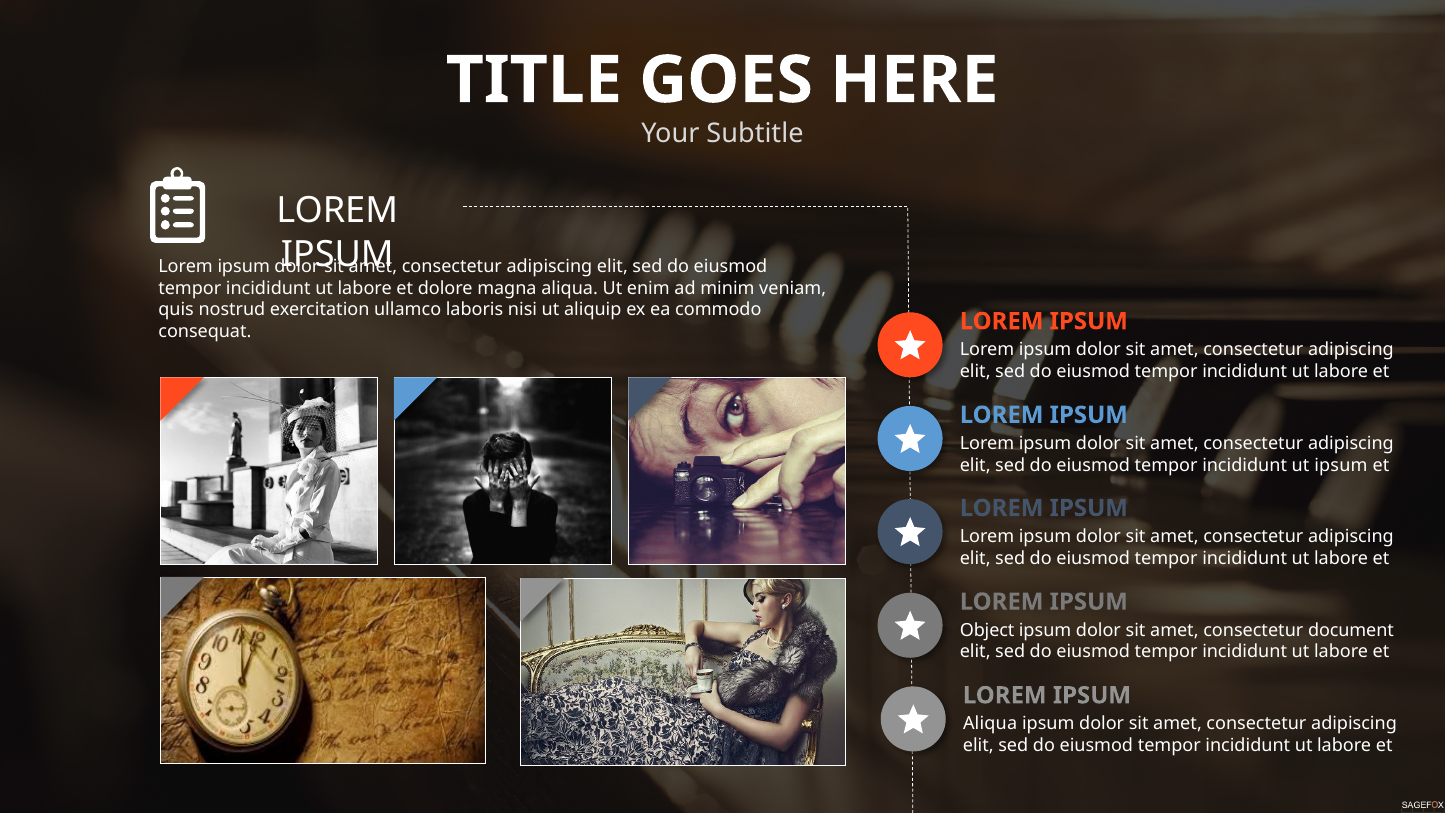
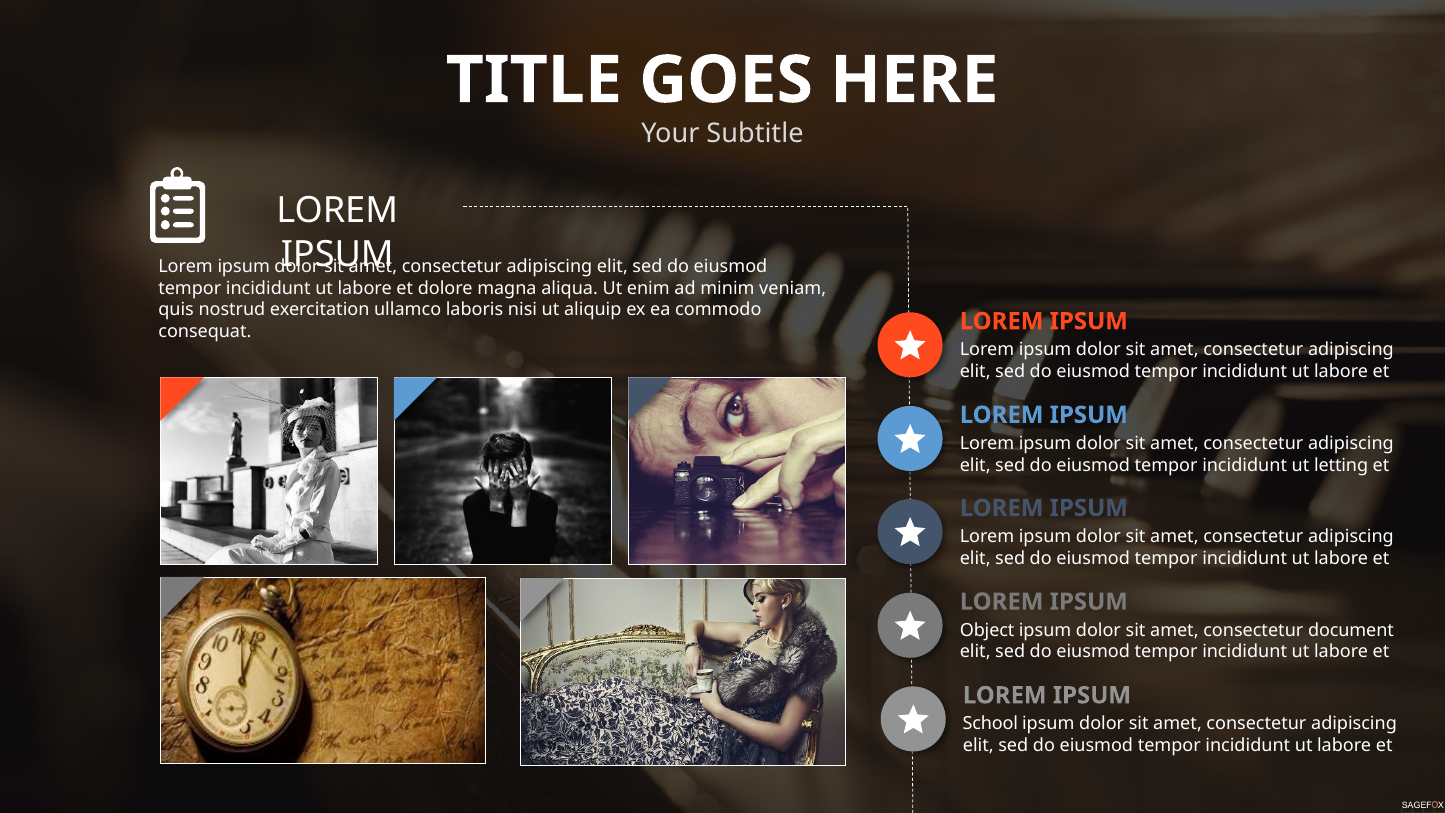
ut ipsum: ipsum -> letting
Aliqua at (990, 724): Aliqua -> School
